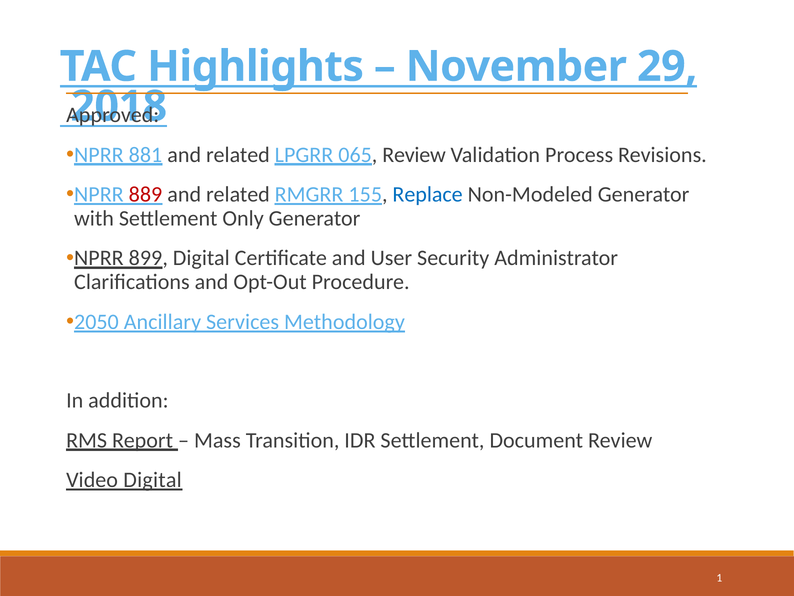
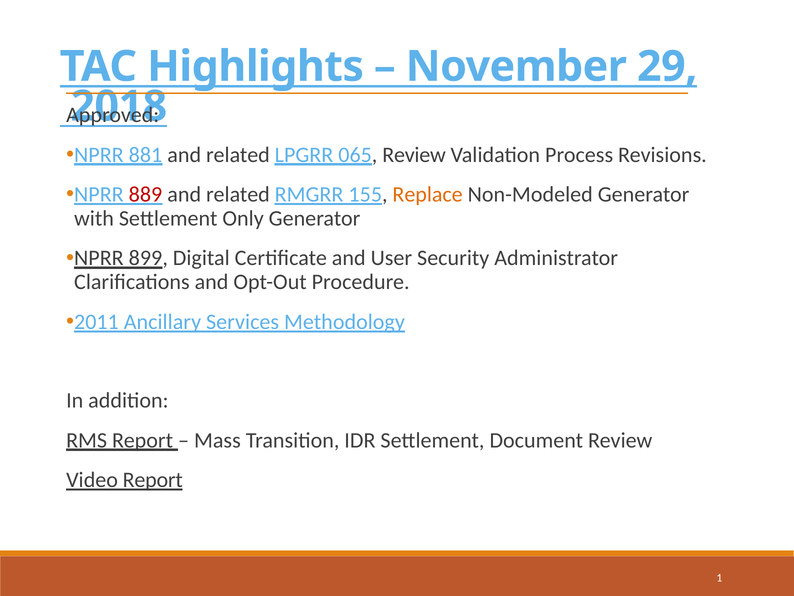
Replace colour: blue -> orange
2050: 2050 -> 2011
Video Digital: Digital -> Report
